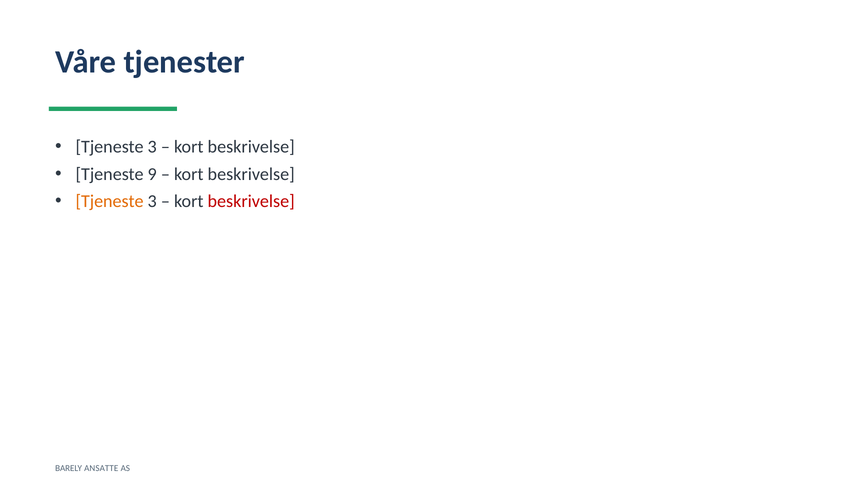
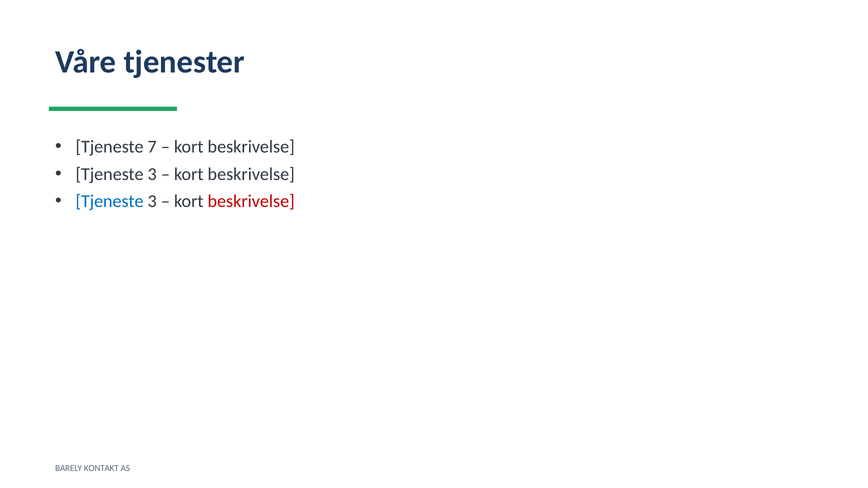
3 at (152, 147): 3 -> 7
9 at (152, 174): 9 -> 3
Tjeneste at (110, 201) colour: orange -> blue
ANSATTE: ANSATTE -> KONTAKT
